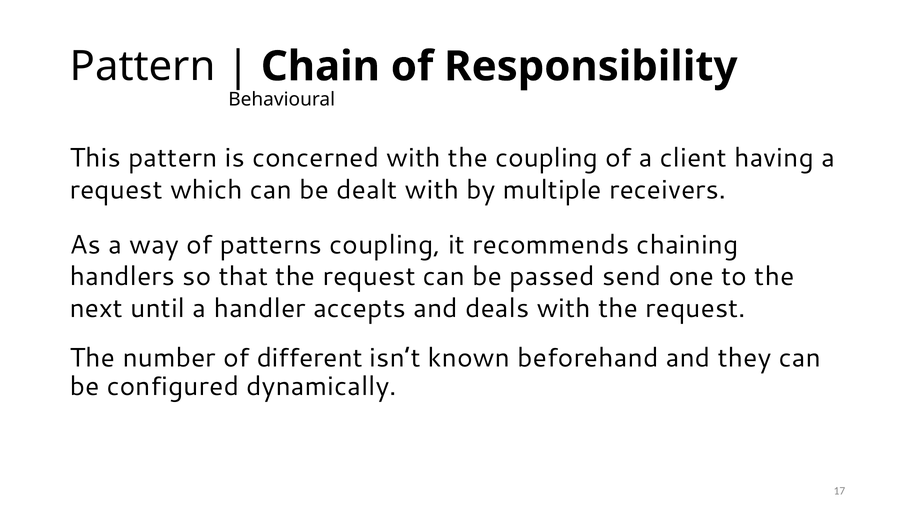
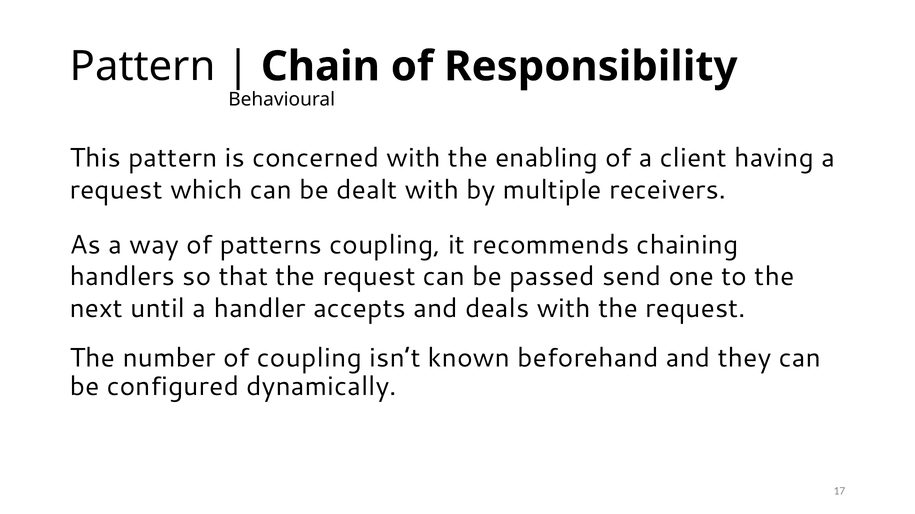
the coupling: coupling -> enabling
of different: different -> coupling
